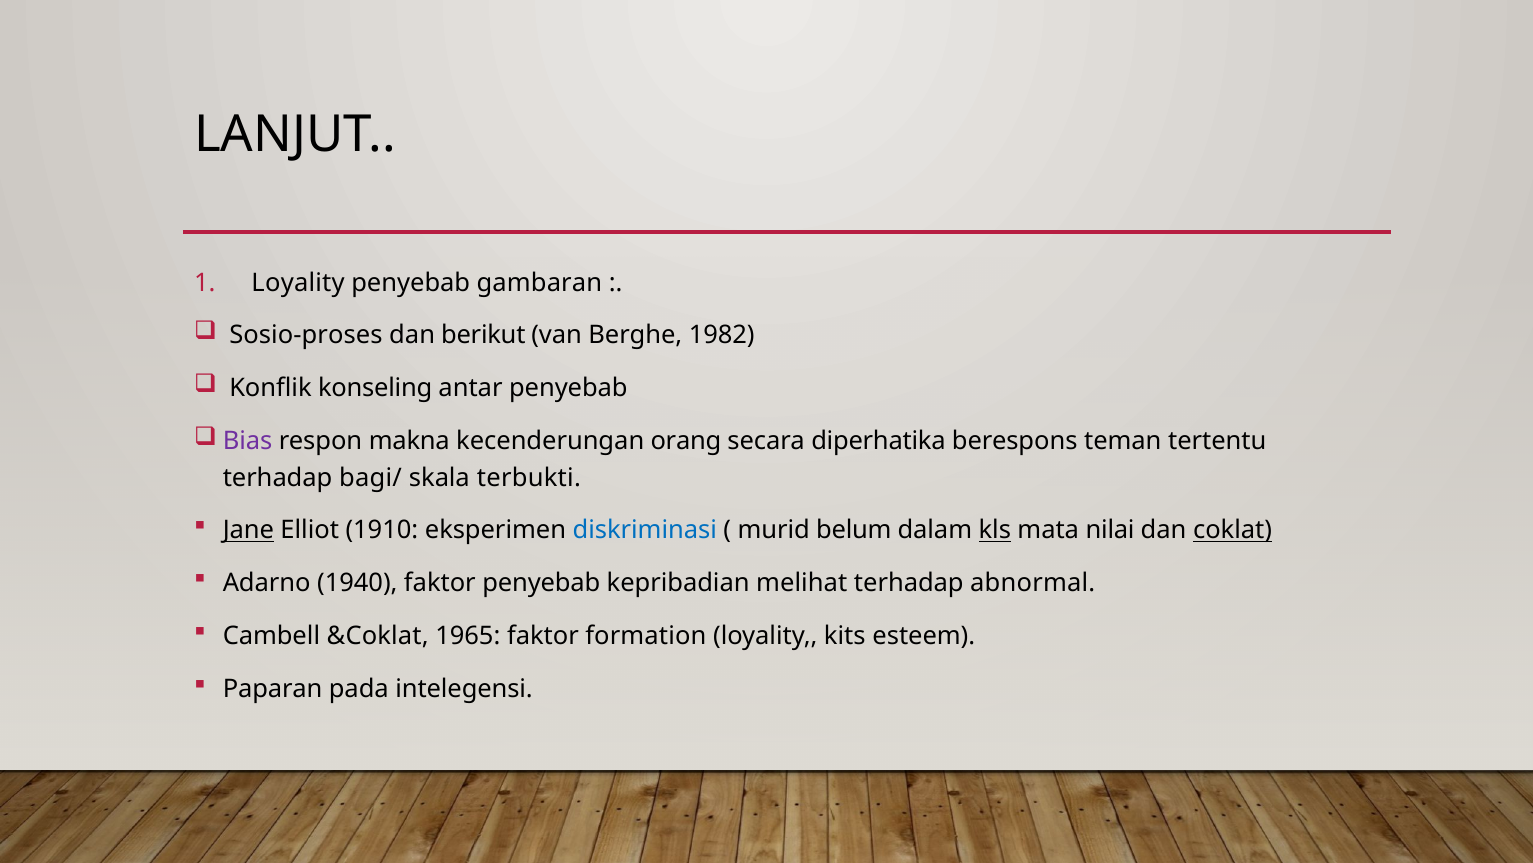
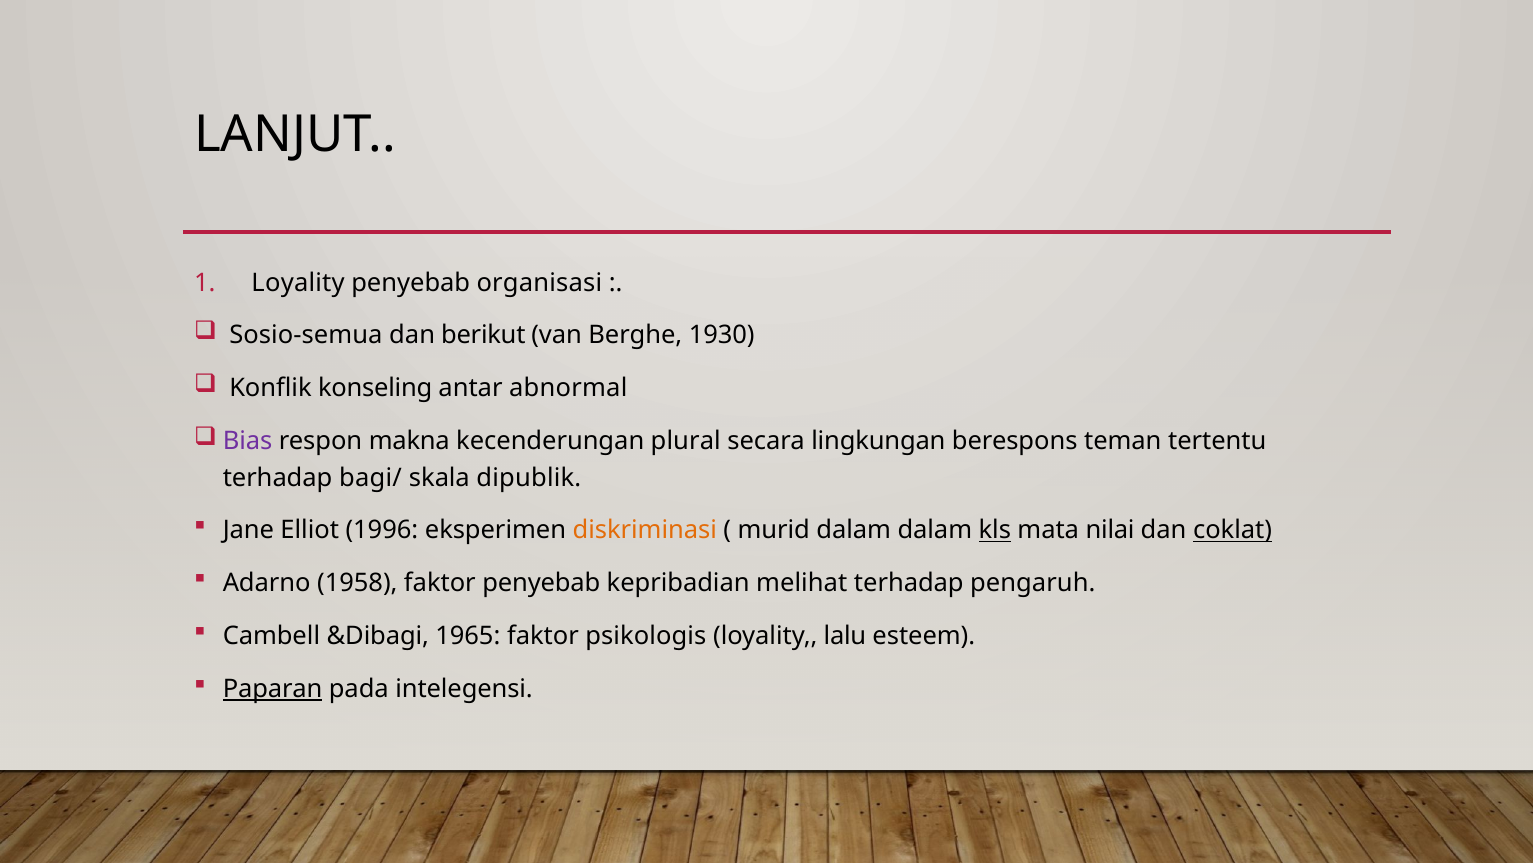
gambaran: gambaran -> organisasi
Sosio-proses: Sosio-proses -> Sosio-semua
1982: 1982 -> 1930
antar penyebab: penyebab -> abnormal
orang: orang -> plural
diperhatika: diperhatika -> lingkungan
terbukti: terbukti -> dipublik
Jane underline: present -> none
1910: 1910 -> 1996
diskriminasi colour: blue -> orange
murid belum: belum -> dalam
1940: 1940 -> 1958
abnormal: abnormal -> pengaruh
&Coklat: &Coklat -> &Dibagi
formation: formation -> psikologis
kits: kits -> lalu
Paparan underline: none -> present
